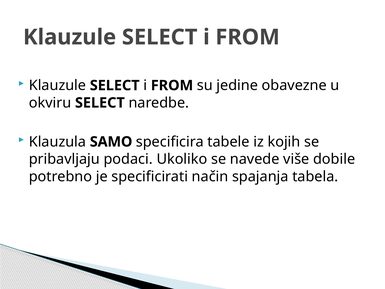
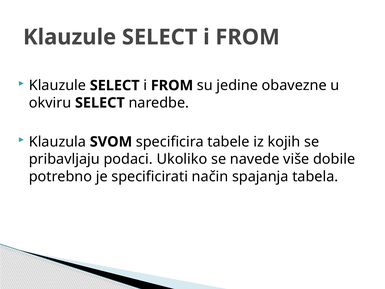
SAMO: SAMO -> SVOM
